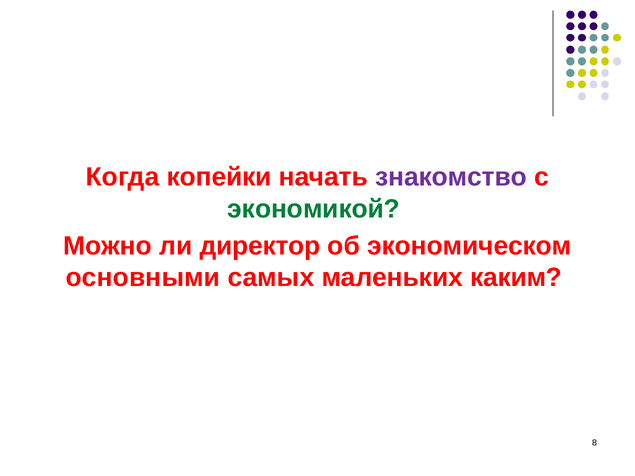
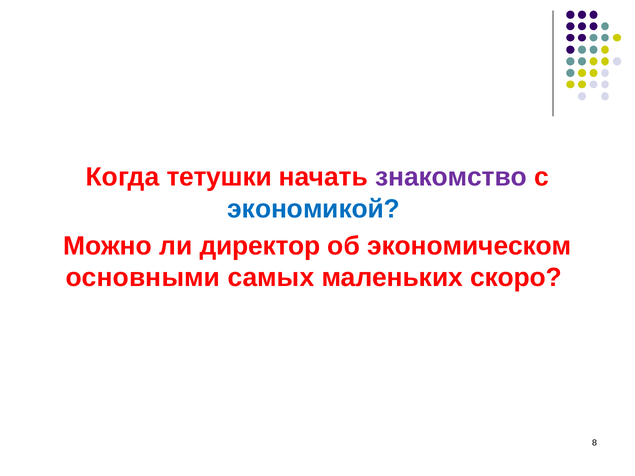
копейки: копейки -> тетушки
экономикой colour: green -> blue
каким: каким -> скоро
